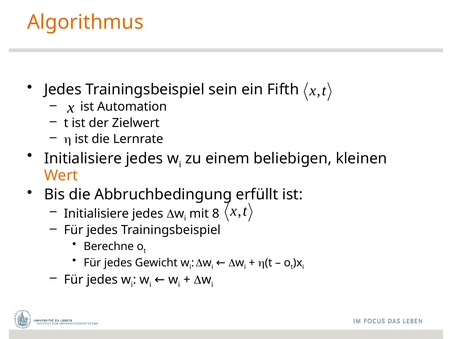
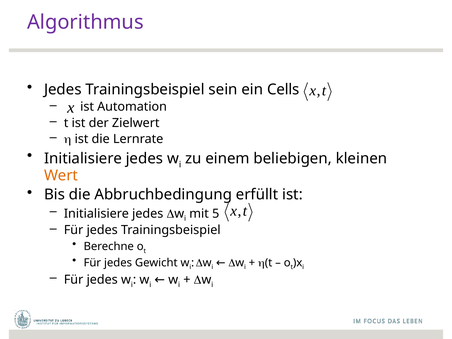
Algorithmus colour: orange -> purple
Fifth: Fifth -> Cells
8: 8 -> 5
